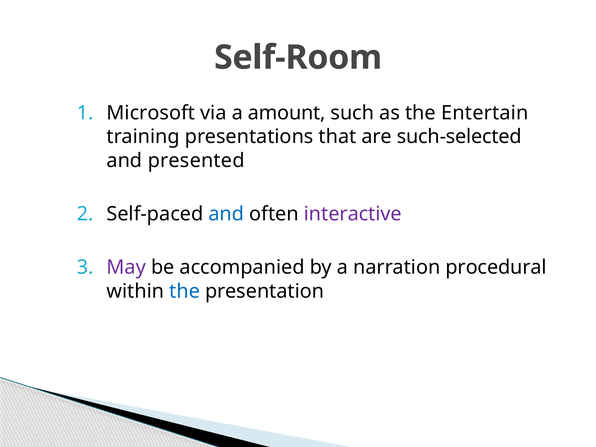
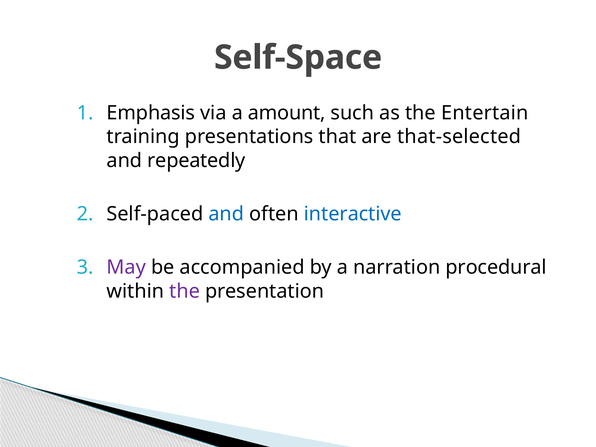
Self-Room: Self-Room -> Self-Space
Microsoft: Microsoft -> Emphasis
such-selected: such-selected -> that-selected
presented: presented -> repeatedly
interactive colour: purple -> blue
the at (185, 291) colour: blue -> purple
